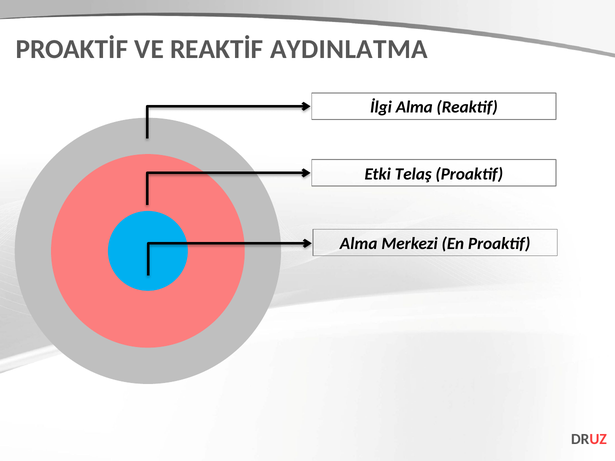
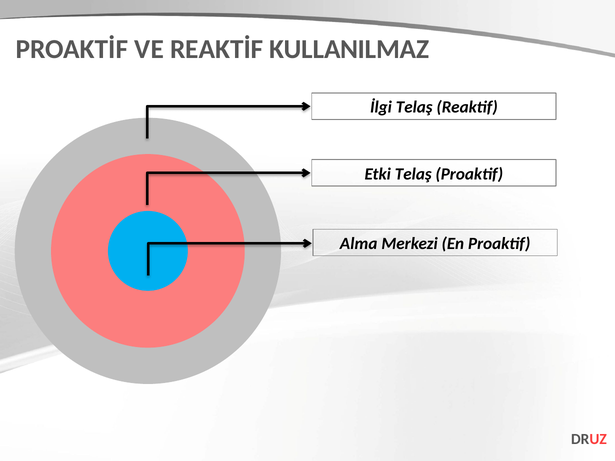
AYDINLATMA: AYDINLATMA -> KULLANILMAZ
İlgi Alma: Alma -> Telaş
